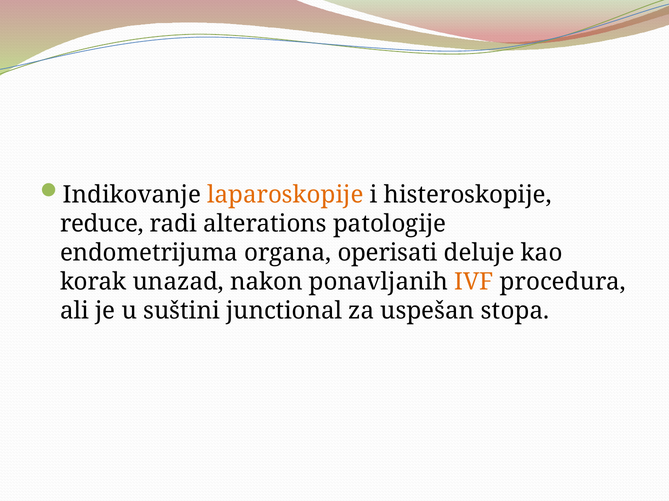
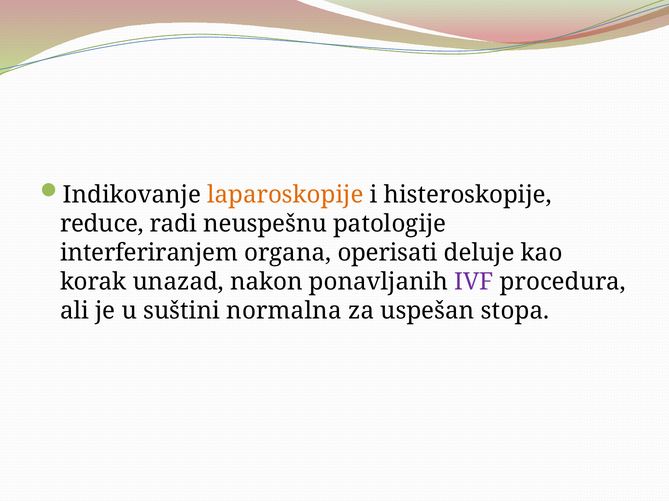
alterations: alterations -> neuspešnu
endometrijuma: endometrijuma -> interferiranjem
IVF colour: orange -> purple
junctional: junctional -> normalna
